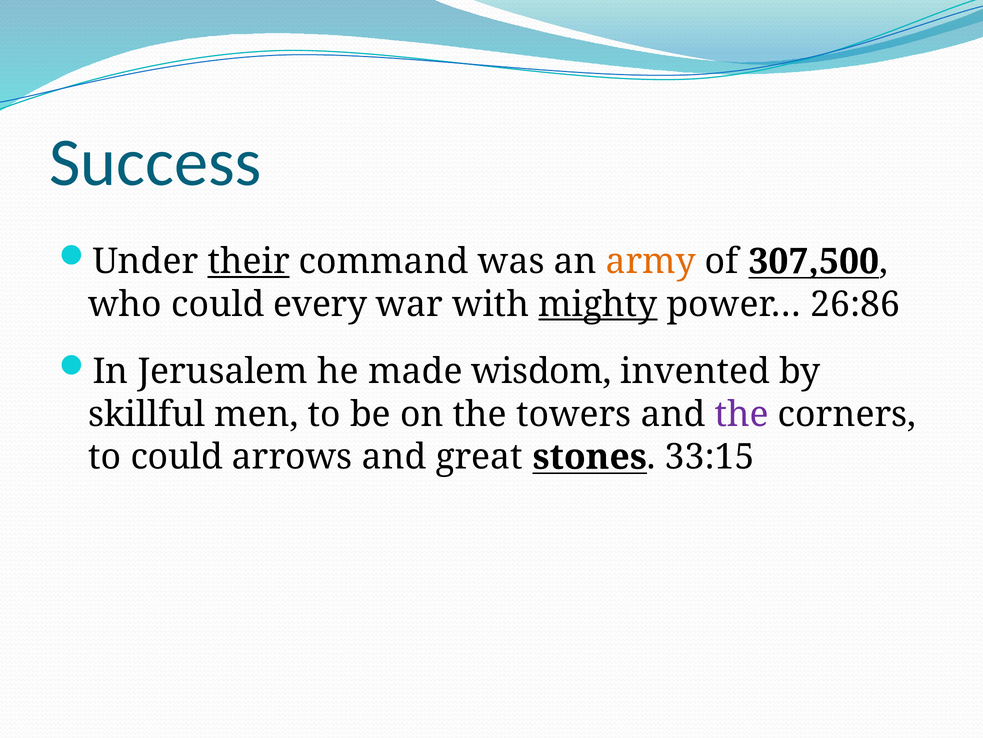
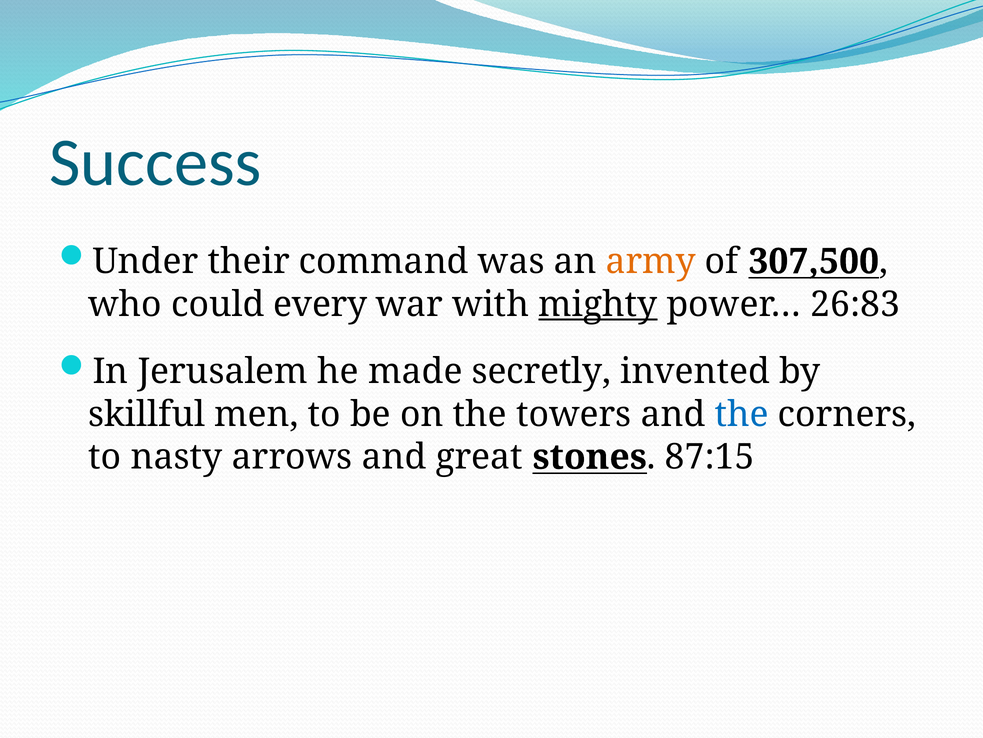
their underline: present -> none
26:86: 26:86 -> 26:83
wisdom: wisdom -> secretly
the at (742, 414) colour: purple -> blue
to could: could -> nasty
33:15: 33:15 -> 87:15
